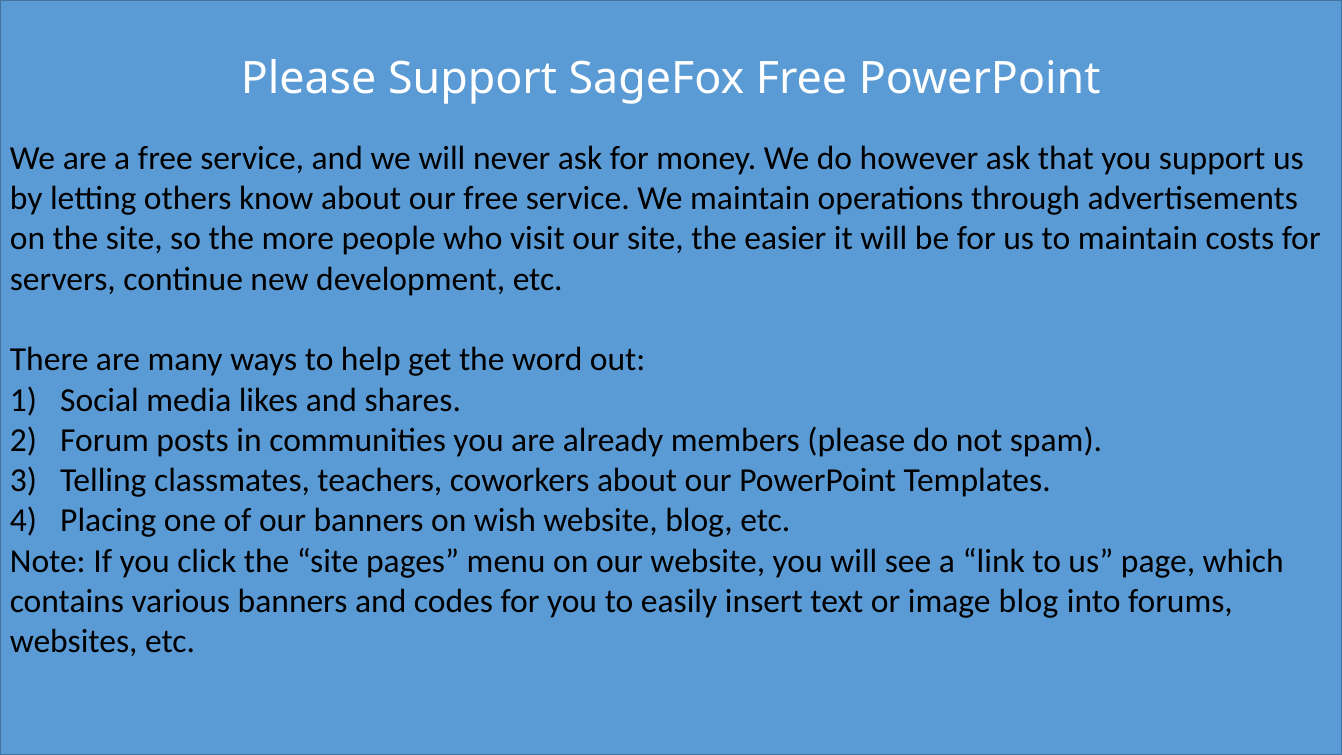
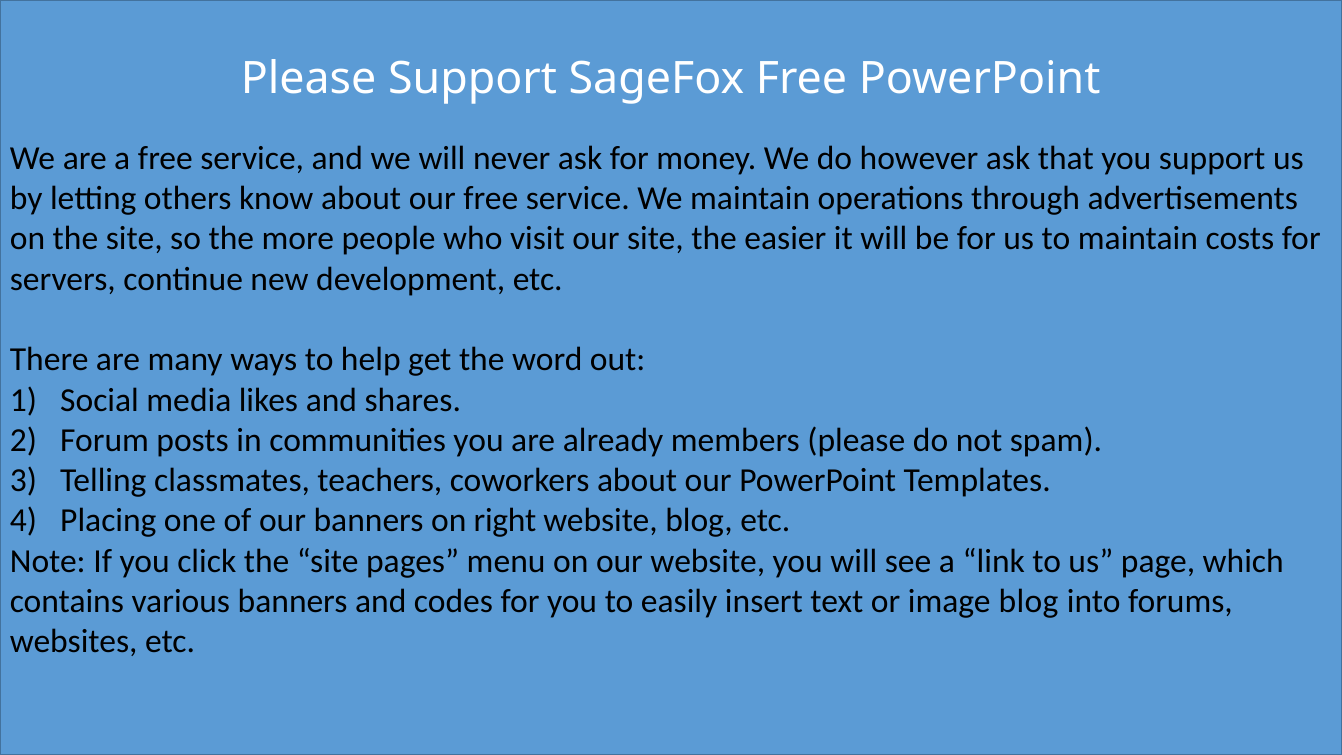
wish: wish -> right
